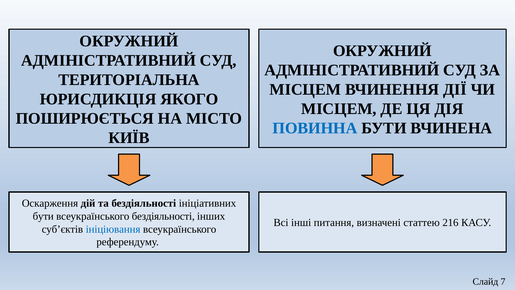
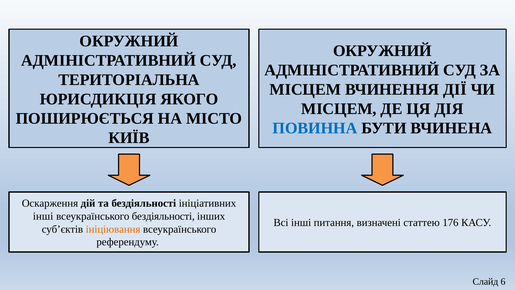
бути at (43, 216): бути -> інші
216: 216 -> 176
ініціювання colour: blue -> orange
7: 7 -> 6
